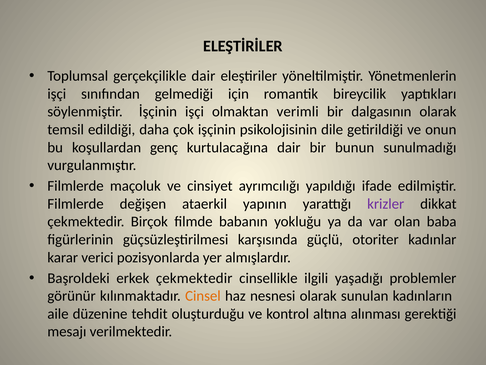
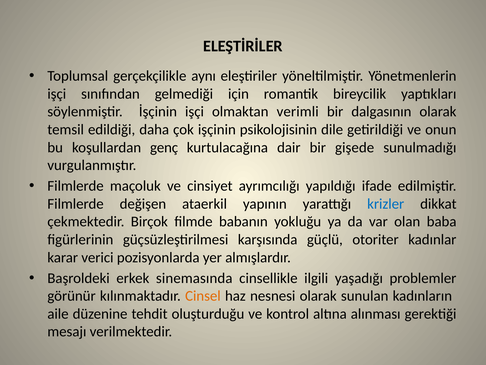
gerçekçilikle dair: dair -> aynı
bunun: bunun -> gişede
krizler colour: purple -> blue
erkek çekmektedir: çekmektedir -> sinemasında
